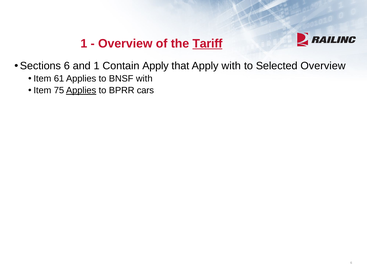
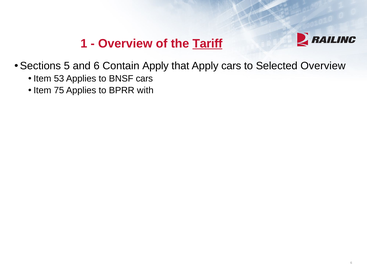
Sections 6: 6 -> 5
and 1: 1 -> 6
Apply with: with -> cars
61: 61 -> 53
BNSF with: with -> cars
Applies at (81, 90) underline: present -> none
cars: cars -> with
